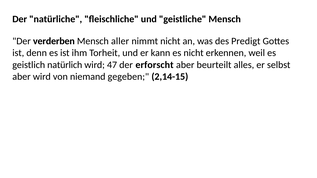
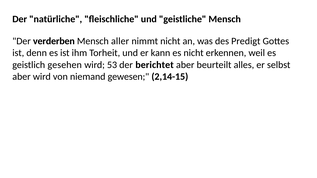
natürlich: natürlich -> gesehen
47: 47 -> 53
erforscht: erforscht -> berichtet
gegeben: gegeben -> gewesen
